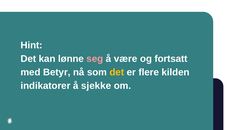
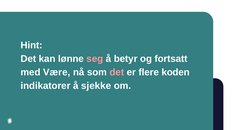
være: være -> betyr
Betyr: Betyr -> Være
det at (117, 73) colour: yellow -> pink
kilden: kilden -> koden
